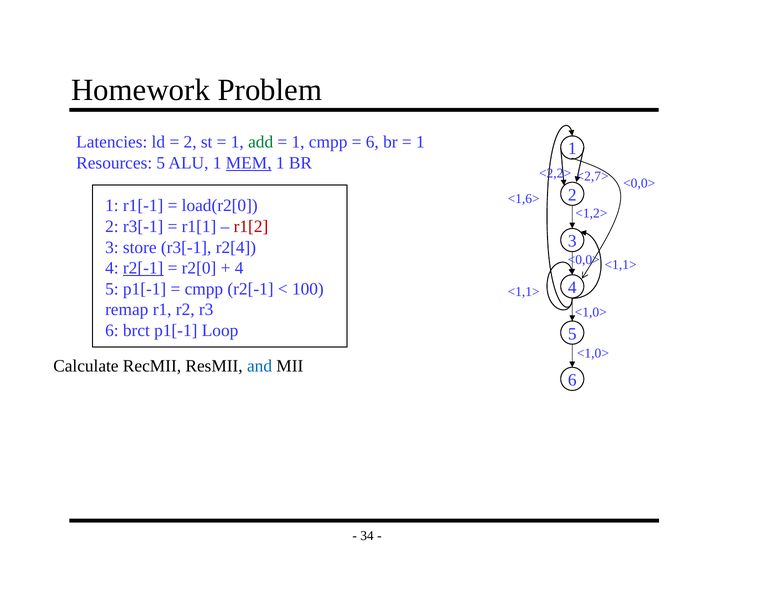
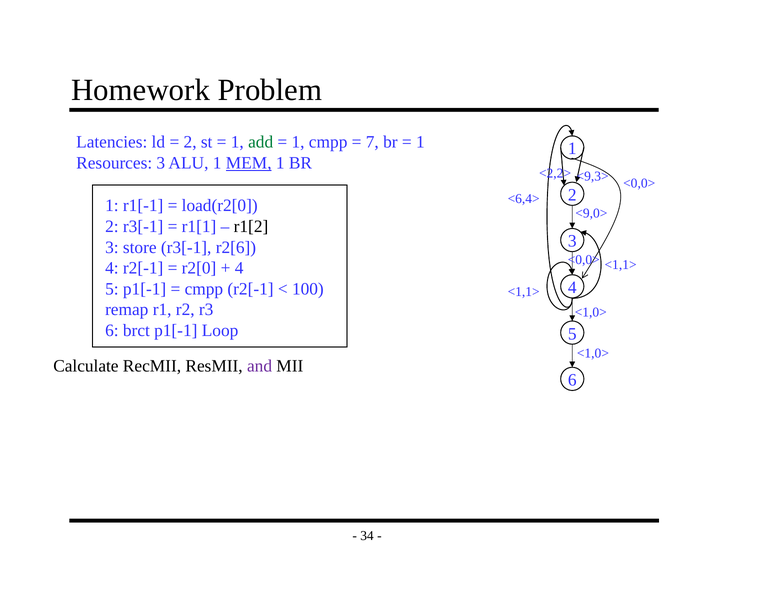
6 at (372, 142): 6 -> 7
Resources 5: 5 -> 3
<2,7>: <2,7> -> <9,3>
<1,6>: <1,6> -> <6,4>
<1,2>: <1,2> -> <9,0>
r1[2 colour: red -> black
r2[4: r2[4 -> r2[6
r2[-1 at (143, 268) underline: present -> none
and colour: blue -> purple
